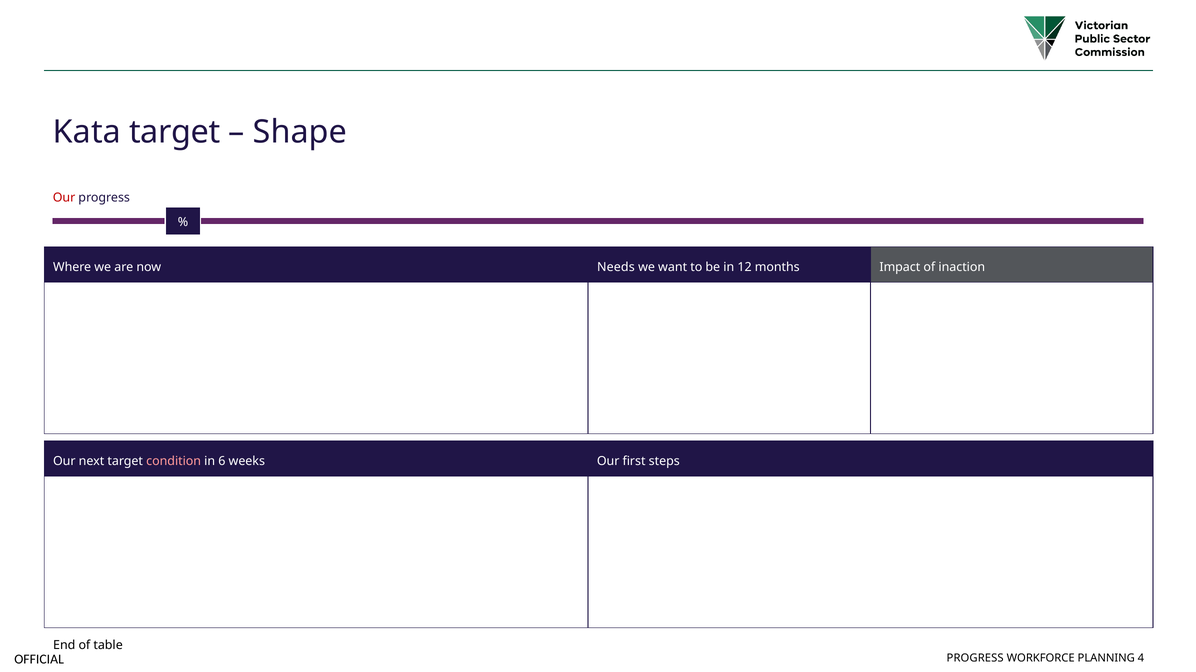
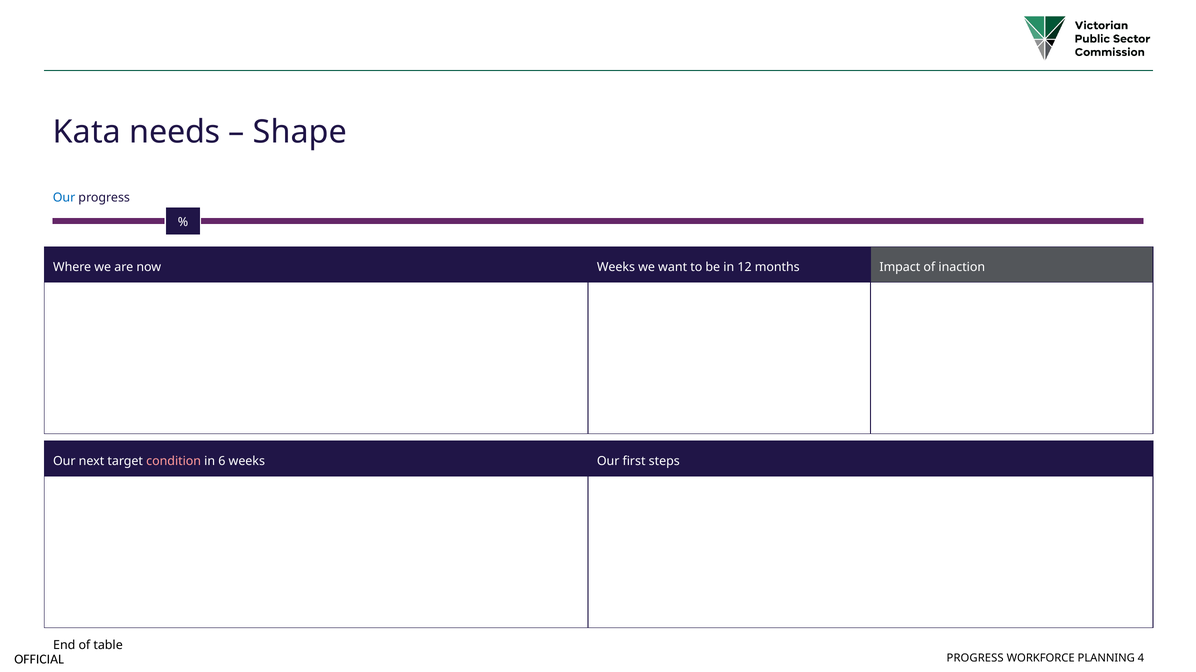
Kata target: target -> needs
Our at (64, 198) colour: red -> blue
now Needs: Needs -> Weeks
